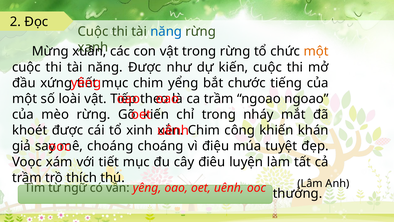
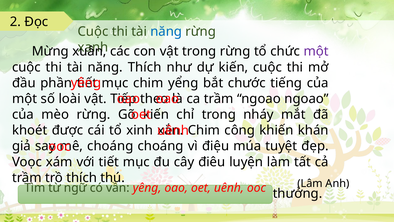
một at (316, 51) colour: orange -> purple
năng Được: Được -> Thích
đầu xứng: xứng -> phần
